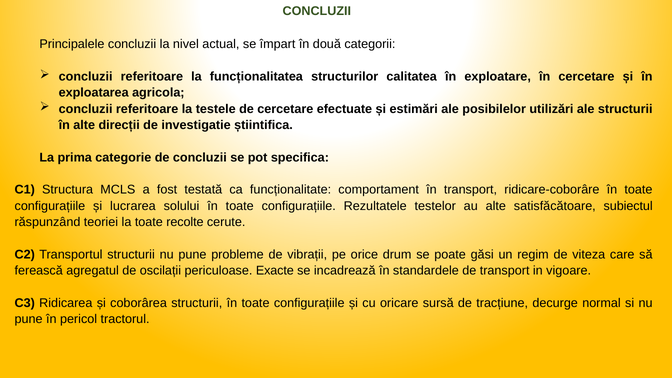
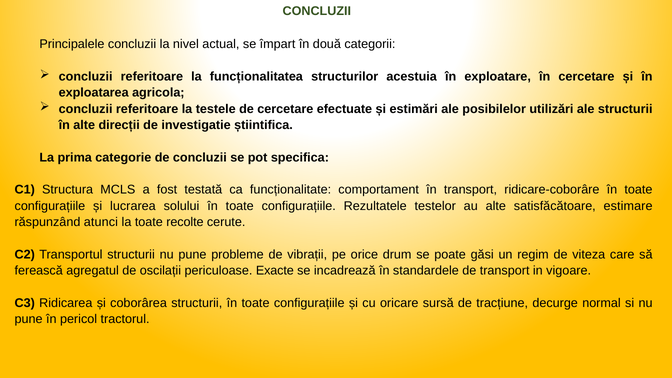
calitatea: calitatea -> acestuia
subiectul: subiectul -> estimare
teoriei: teoriei -> atunci
